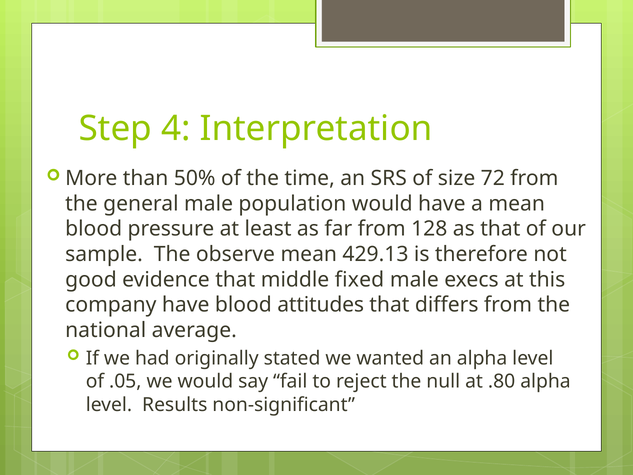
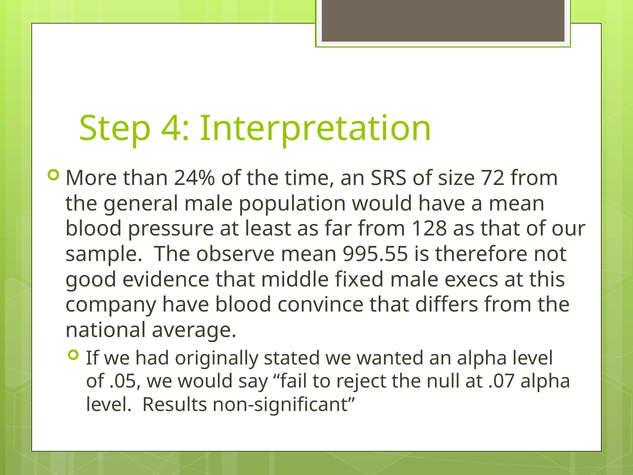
50%: 50% -> 24%
429.13: 429.13 -> 995.55
attitudes: attitudes -> convince
.80: .80 -> .07
